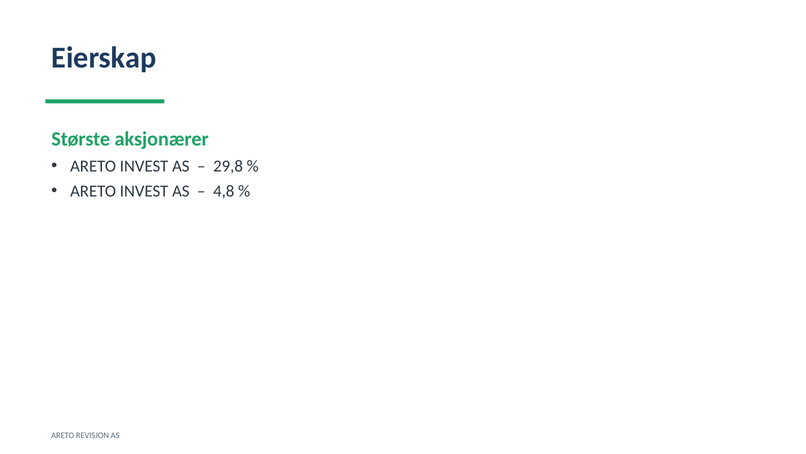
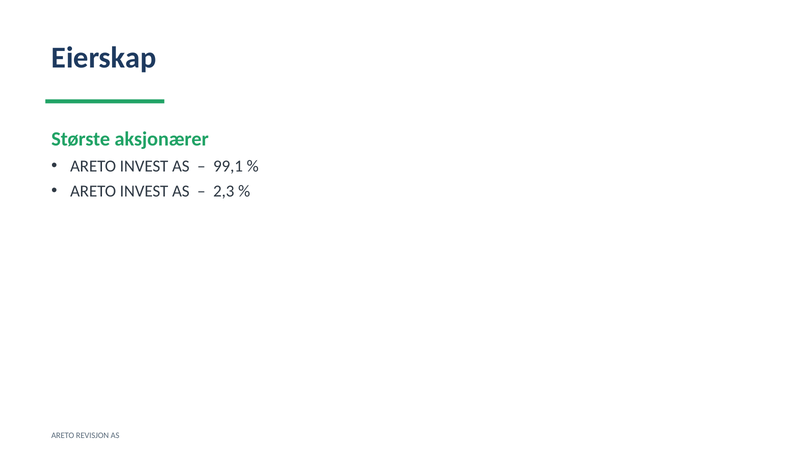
29,8: 29,8 -> 99,1
4,8: 4,8 -> 2,3
